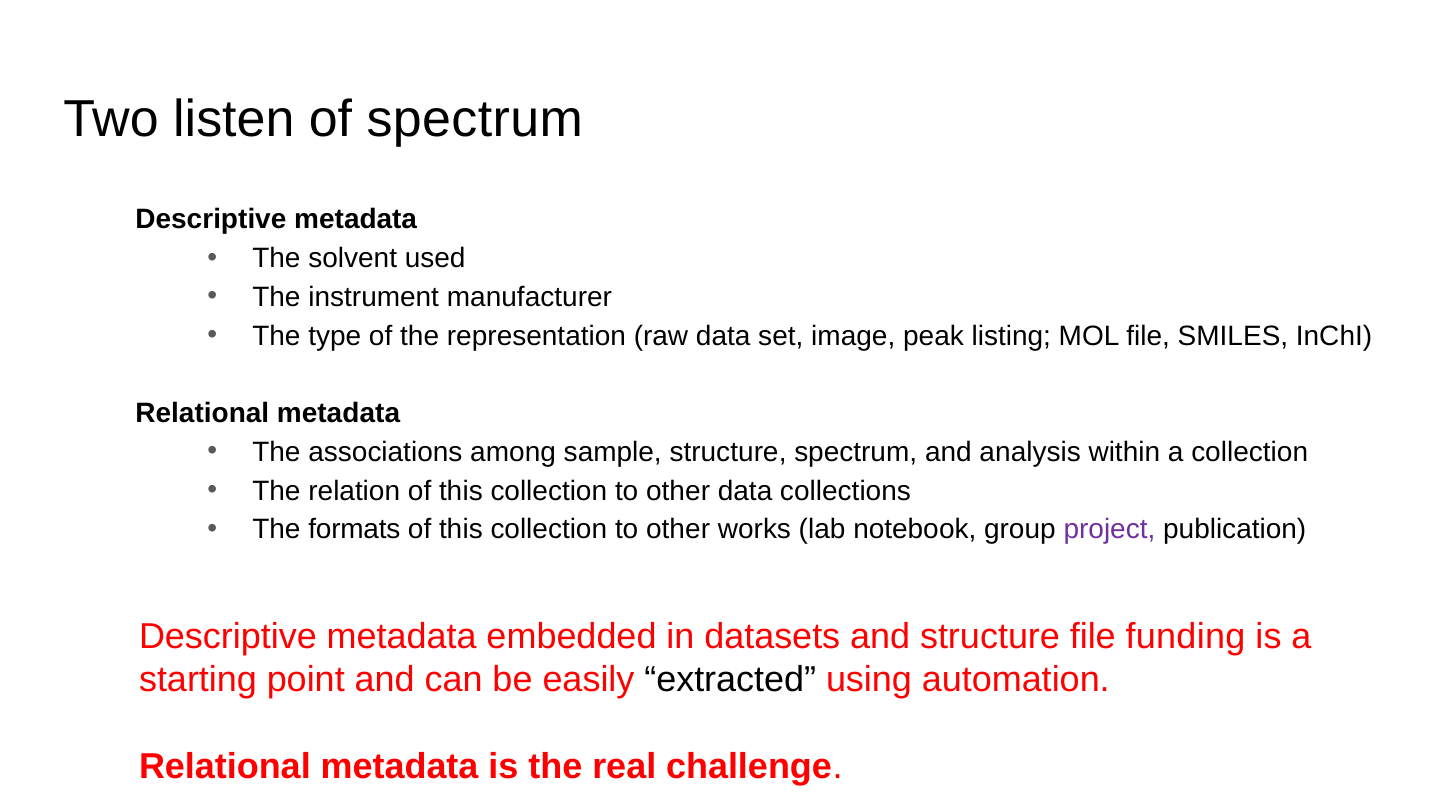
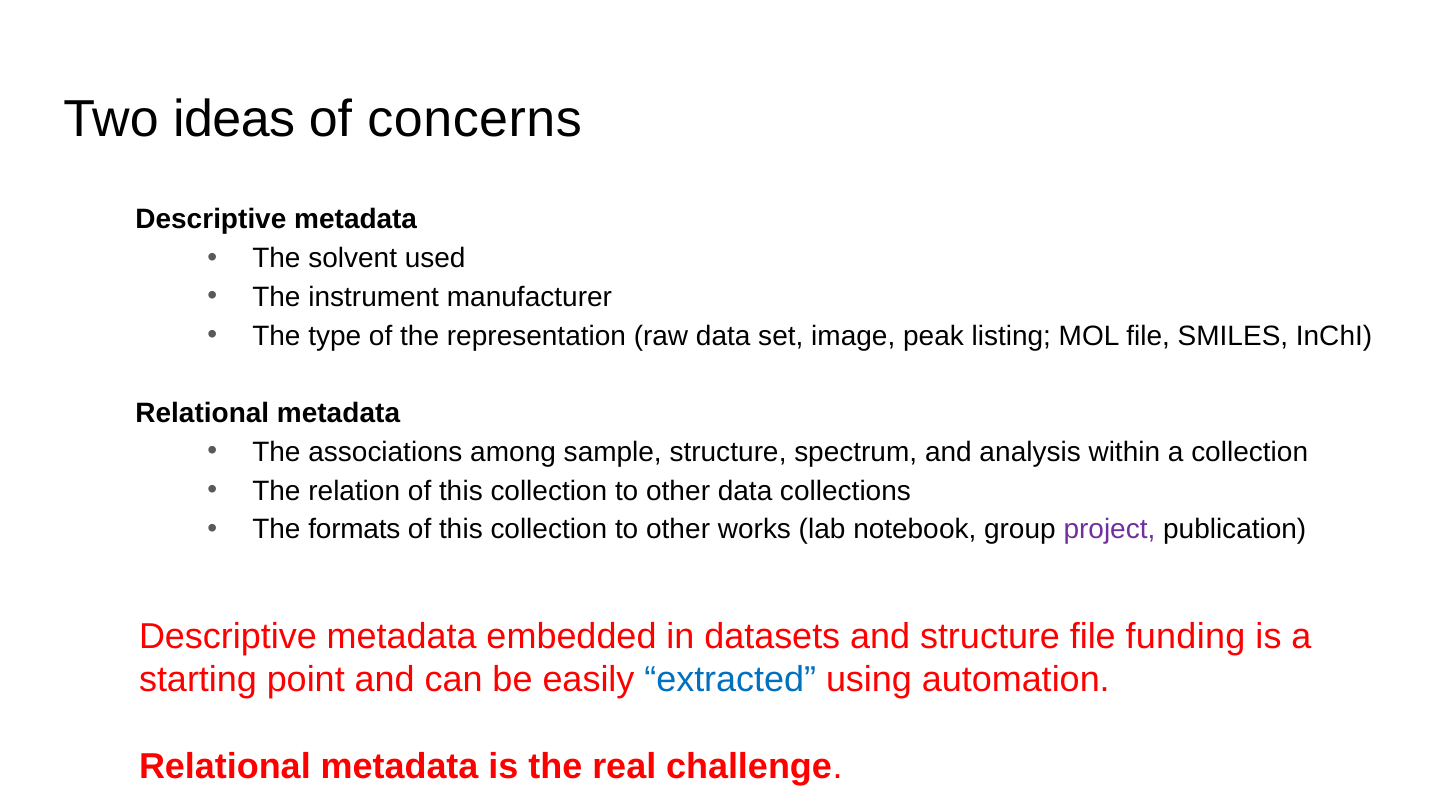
listen: listen -> ideas
of spectrum: spectrum -> concerns
extracted colour: black -> blue
